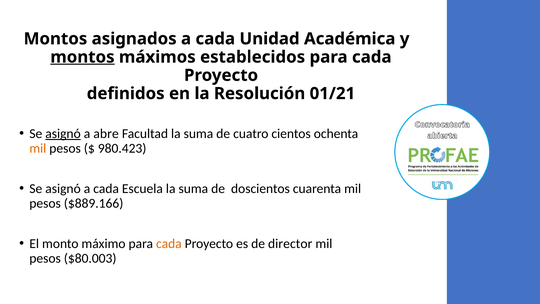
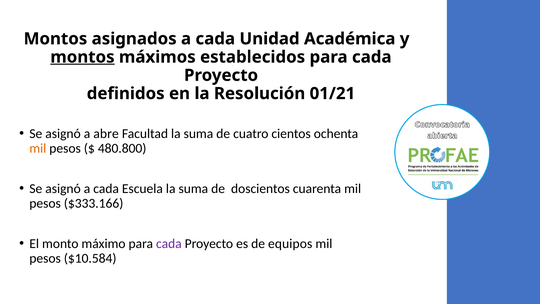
asignó at (63, 134) underline: present -> none
980.423: 980.423 -> 480.800
$889.166: $889.166 -> $333.166
cada at (169, 244) colour: orange -> purple
director: director -> equipos
$80.003: $80.003 -> $10.584
